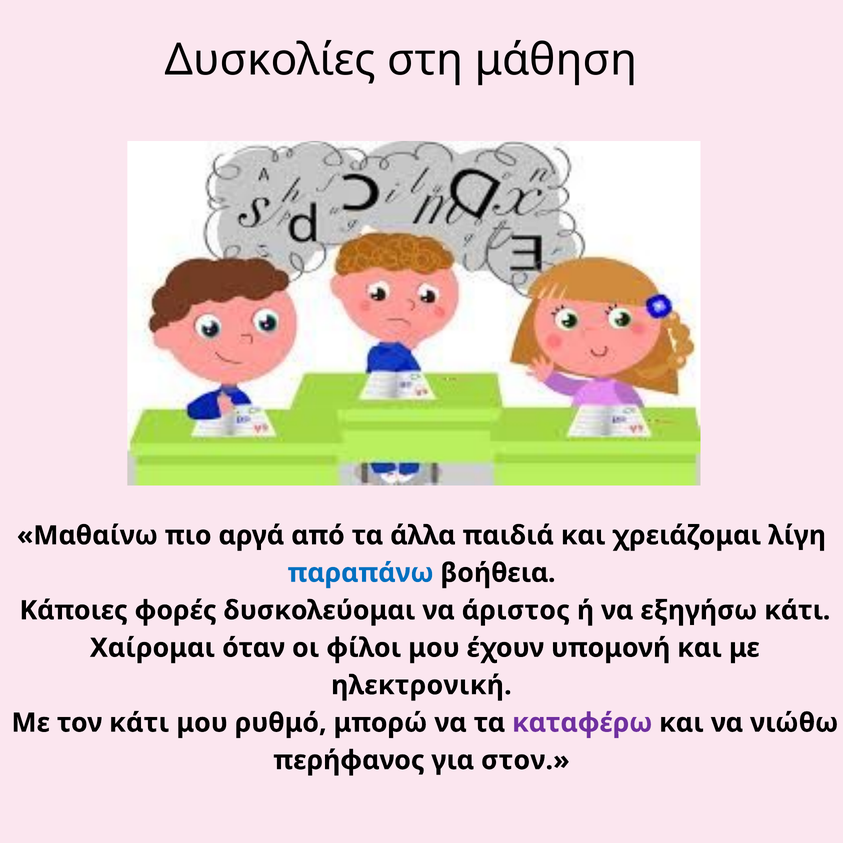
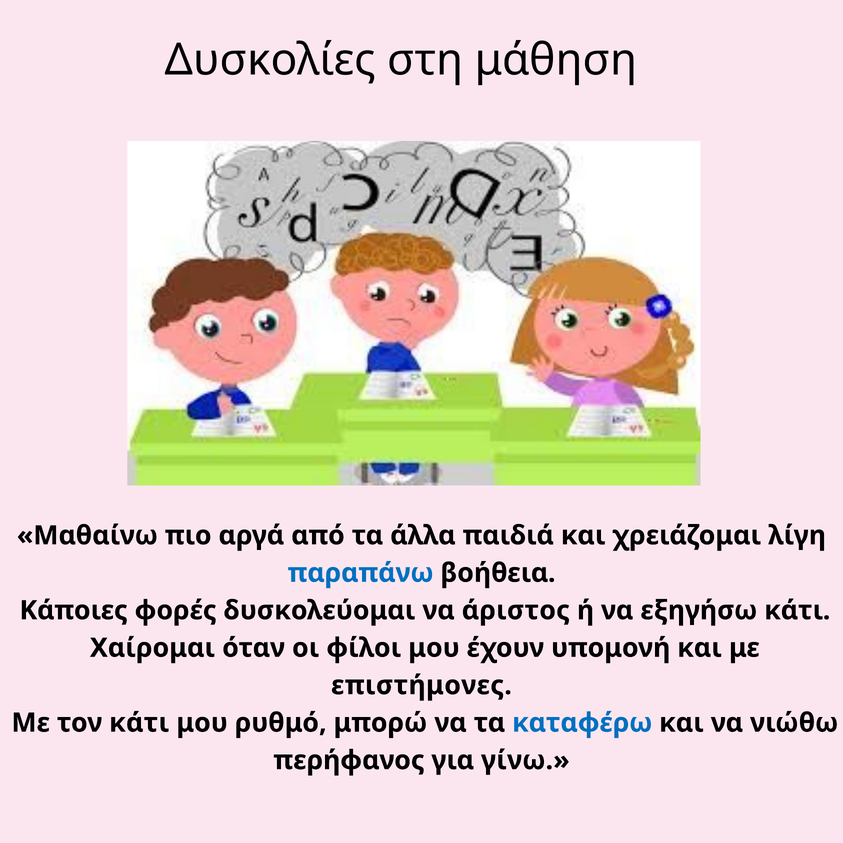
ηλεκτρονική: ηλεκτρονική -> επιστήμονες
καταφέρω colour: purple -> blue
στον: στον -> γίνω
